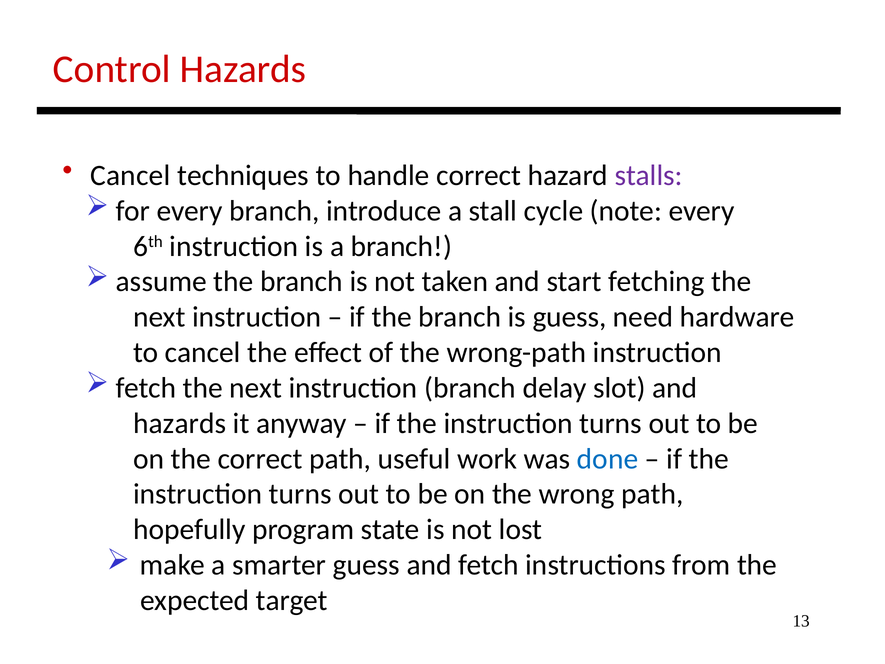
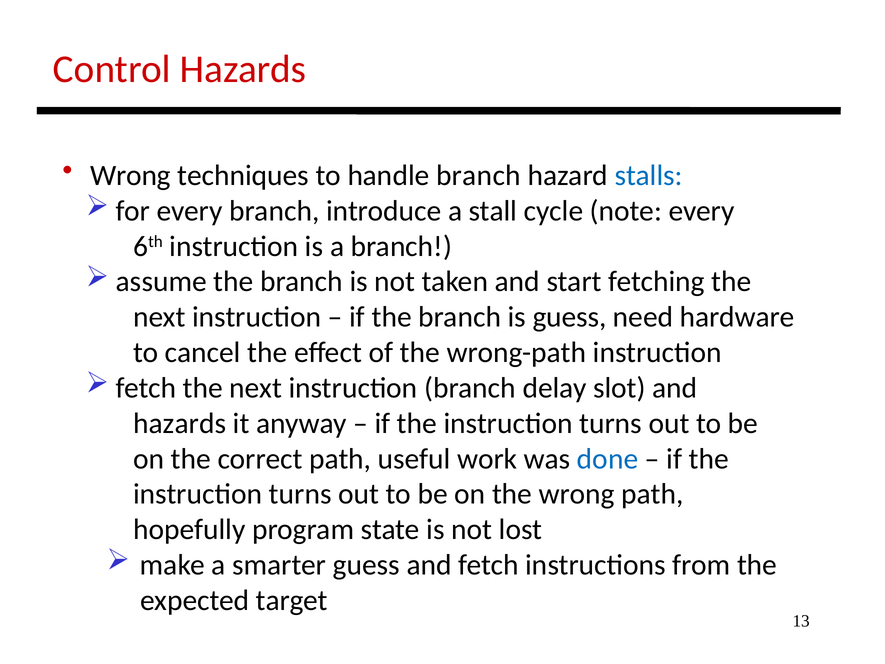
Cancel at (130, 175): Cancel -> Wrong
handle correct: correct -> branch
stalls colour: purple -> blue
